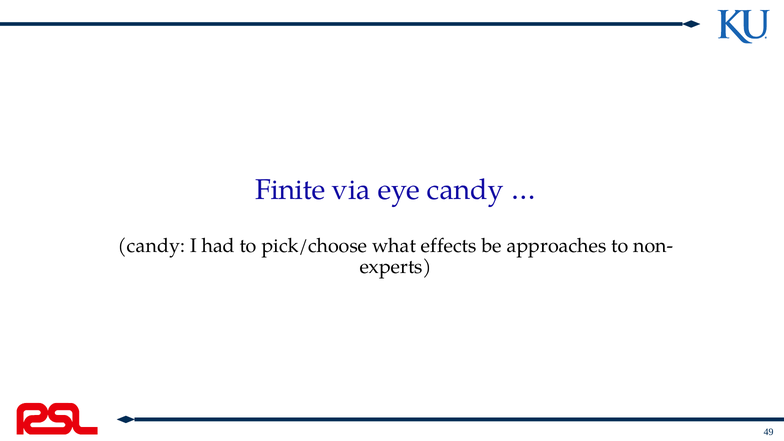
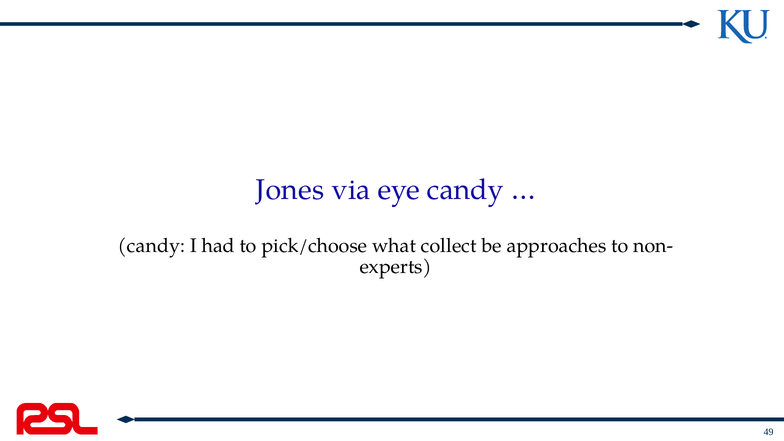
Finite: Finite -> Jones
effects: effects -> collect
